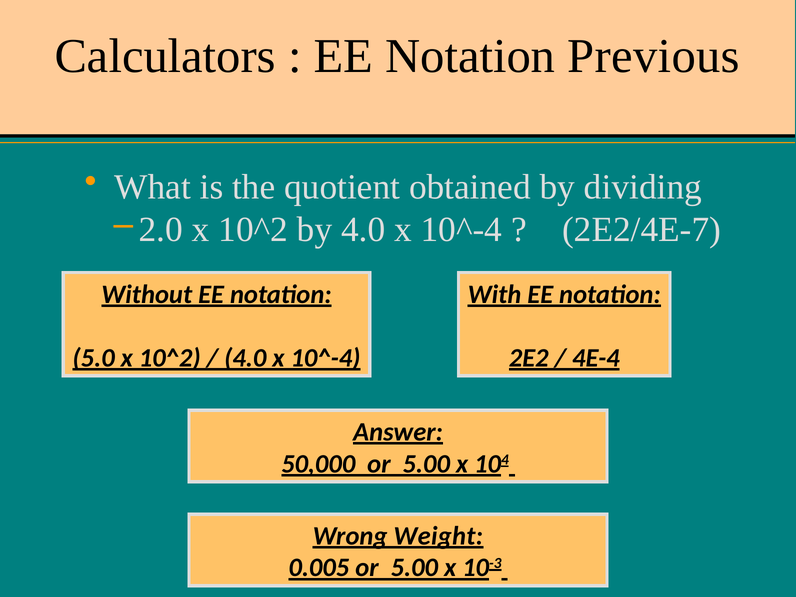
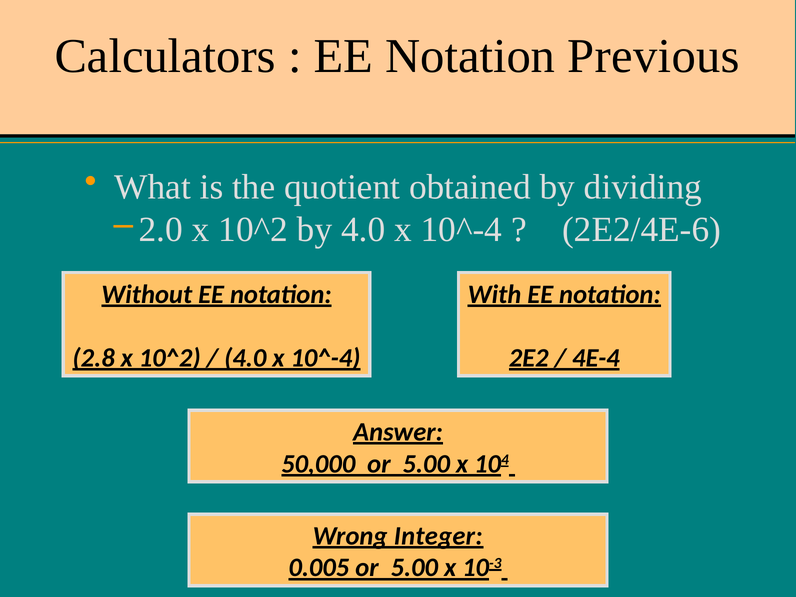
2E2/4E-7: 2E2/4E-7 -> 2E2/4E-6
5.0: 5.0 -> 2.8
Weight: Weight -> Integer
